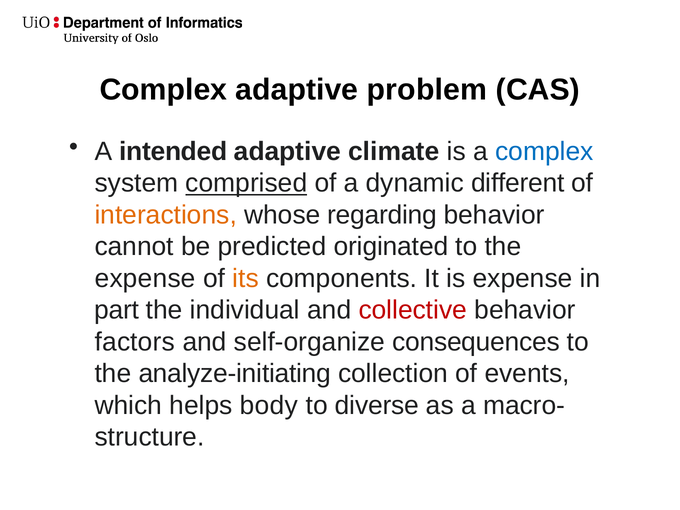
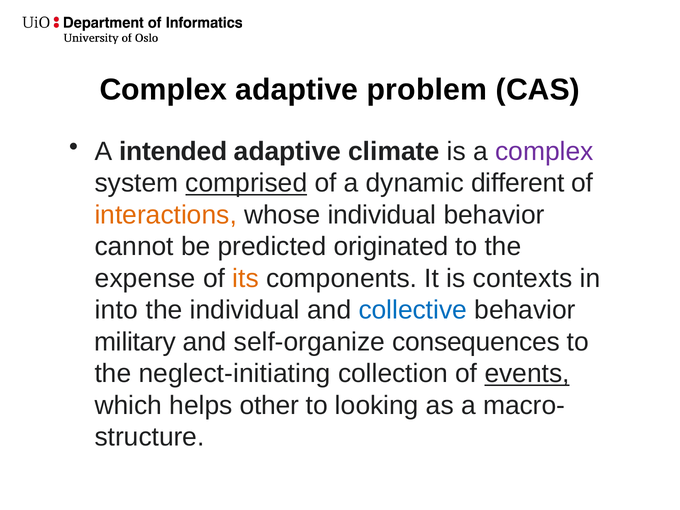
complex at (544, 151) colour: blue -> purple
whose regarding: regarding -> individual
is expense: expense -> contexts
part: part -> into
collective colour: red -> blue
factors: factors -> military
analyze-initiating: analyze-initiating -> neglect-initiating
events underline: none -> present
body: body -> other
diverse: diverse -> looking
